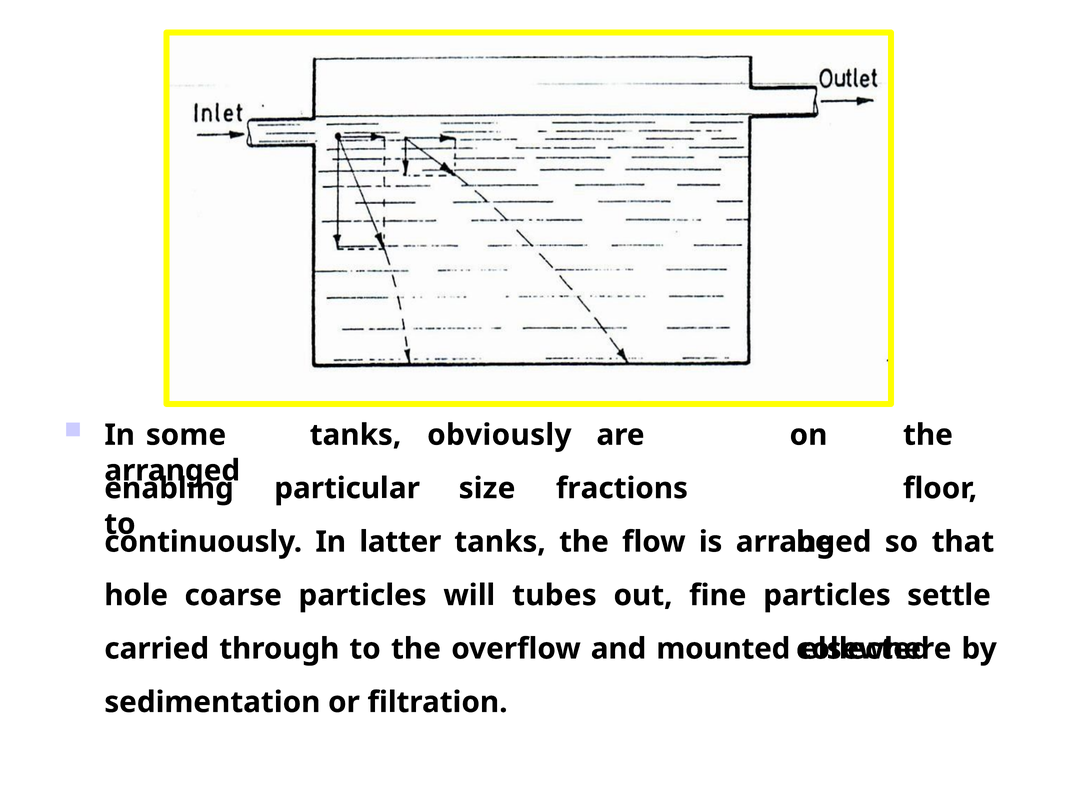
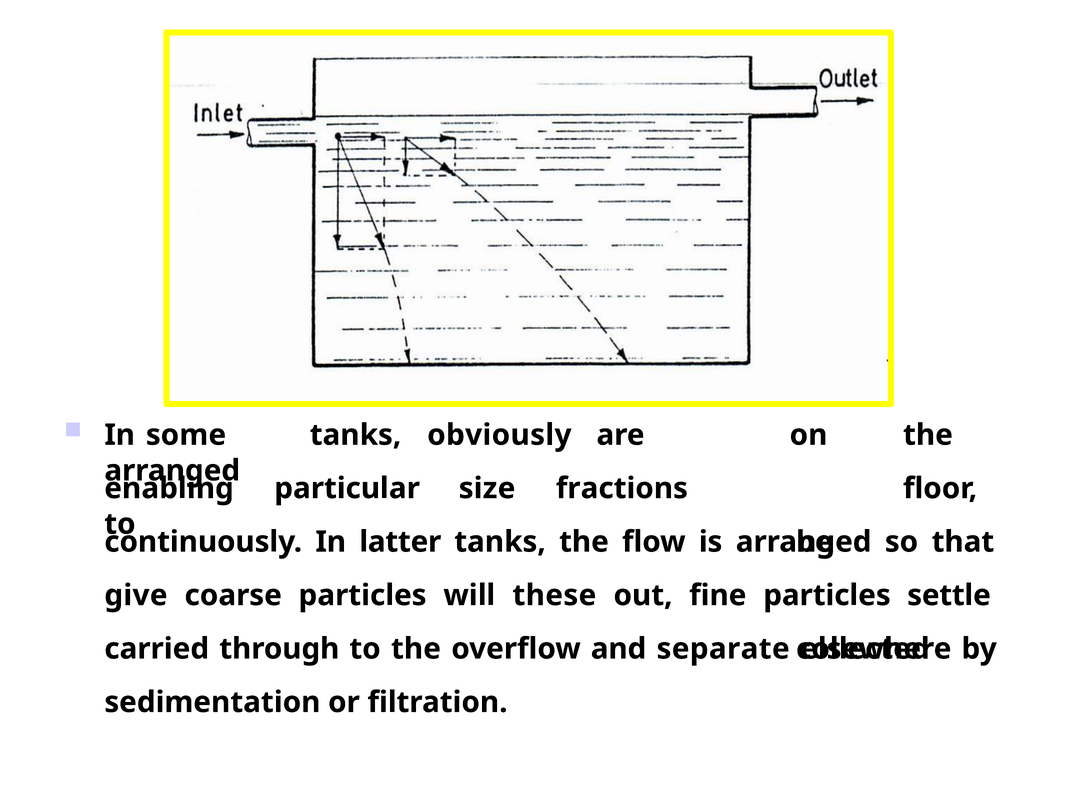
hole: hole -> give
tubes: tubes -> these
mounted: mounted -> separate
